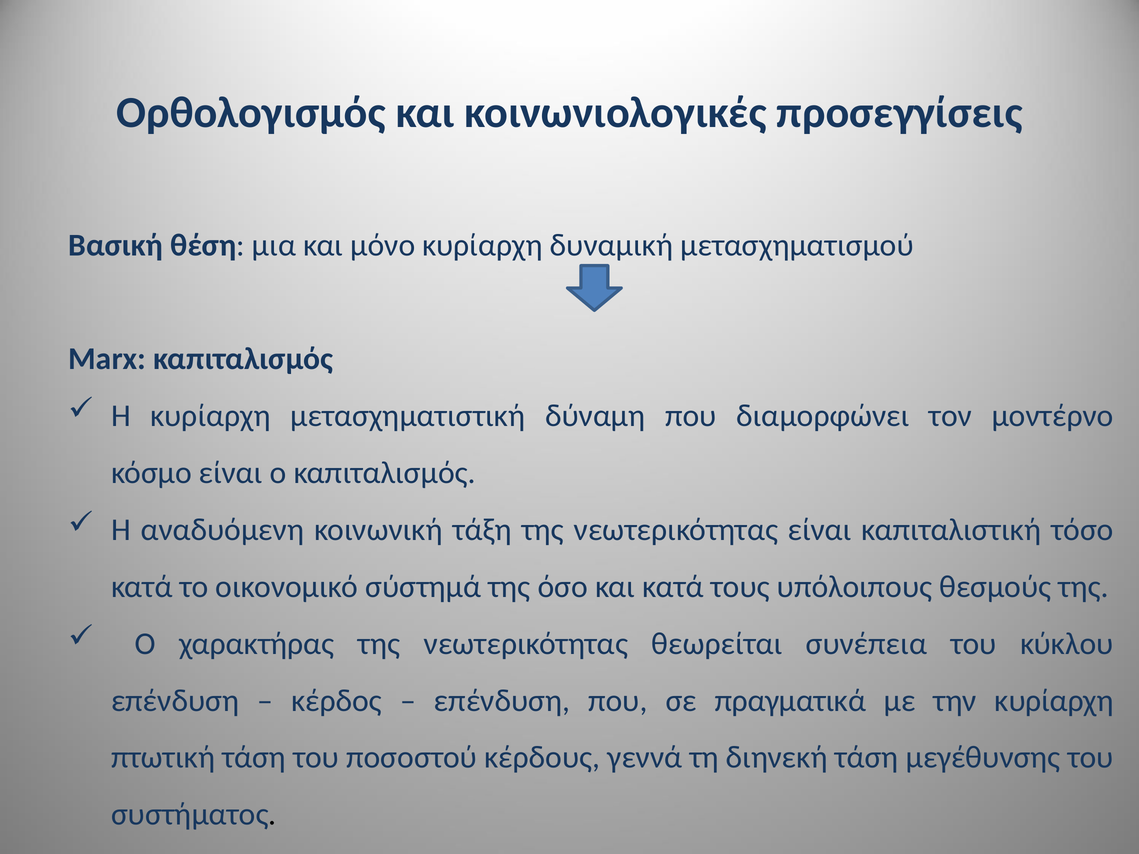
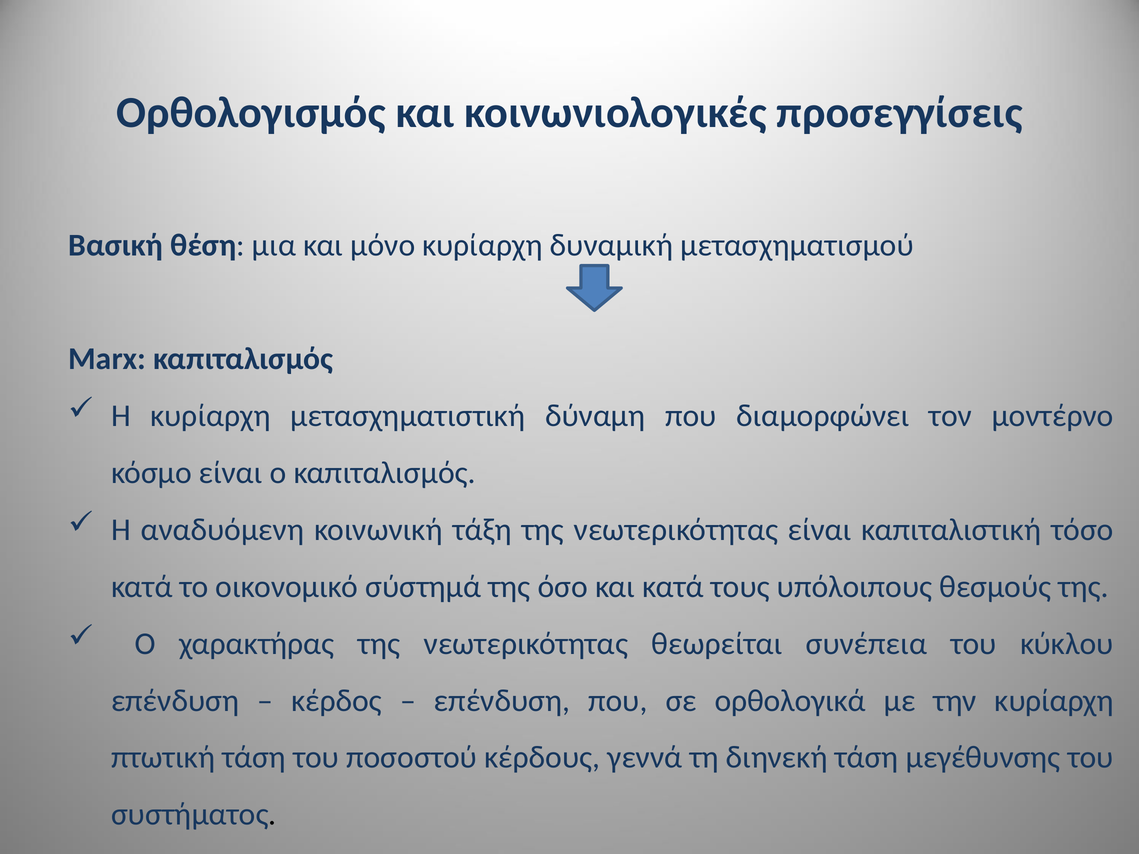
πραγματικά: πραγματικά -> ορθολογικά
